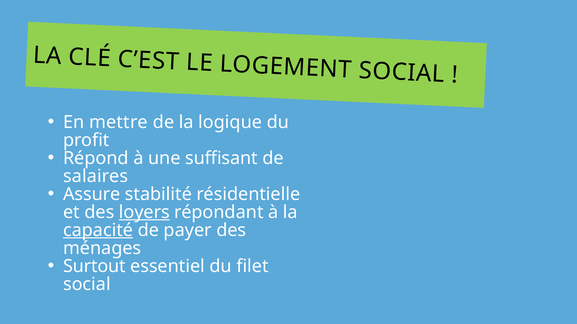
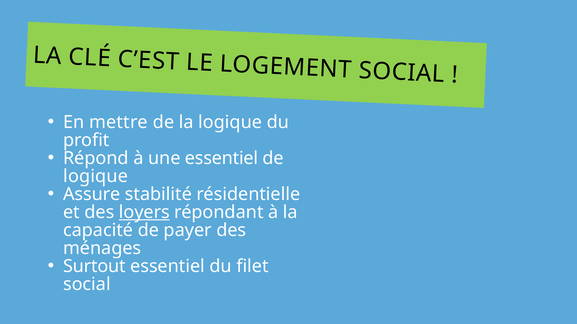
une suffisant: suffisant -> essentiel
salaires at (96, 176): salaires -> logique
capacité underline: present -> none
